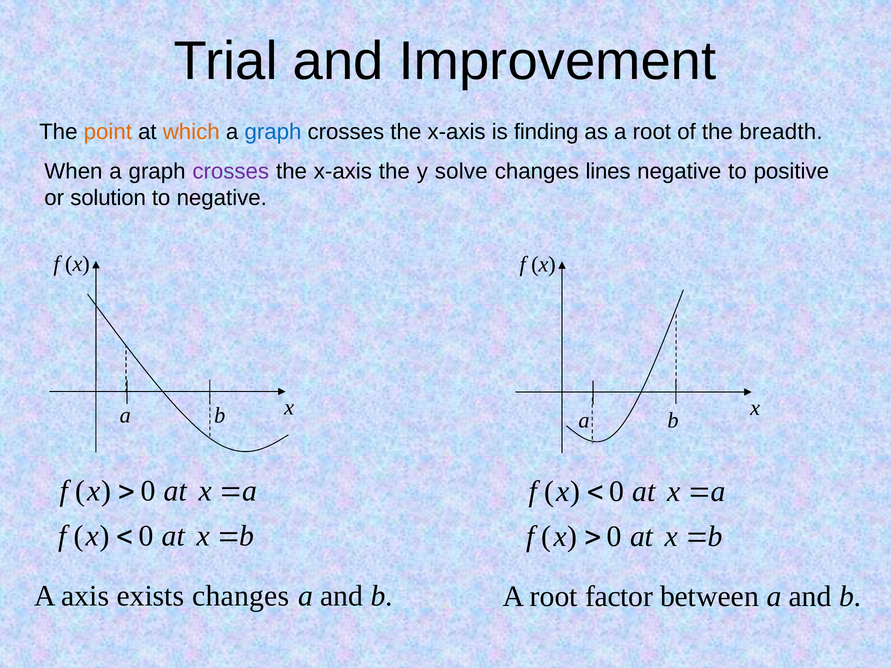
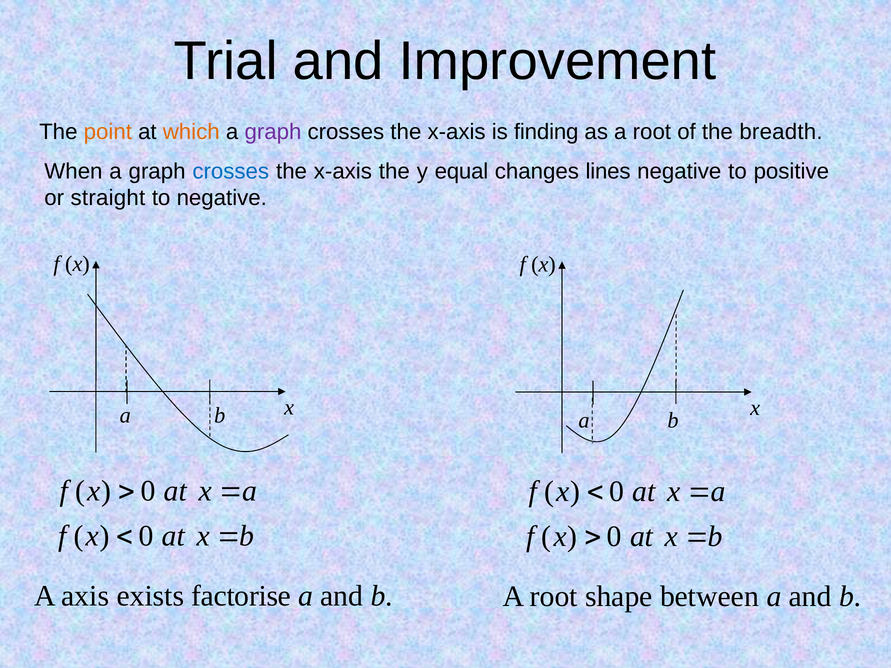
graph at (273, 132) colour: blue -> purple
crosses at (231, 171) colour: purple -> blue
solve: solve -> equal
solution: solution -> straight
exists changes: changes -> factorise
factor: factor -> shape
